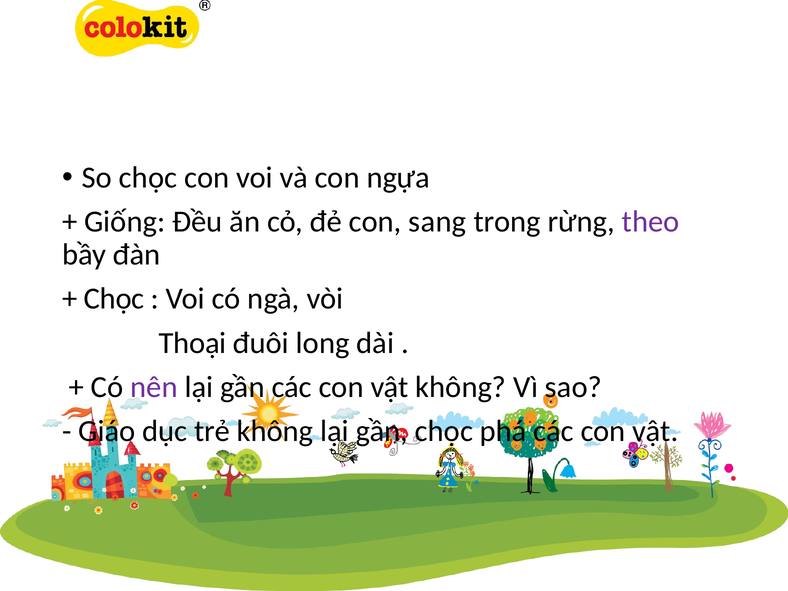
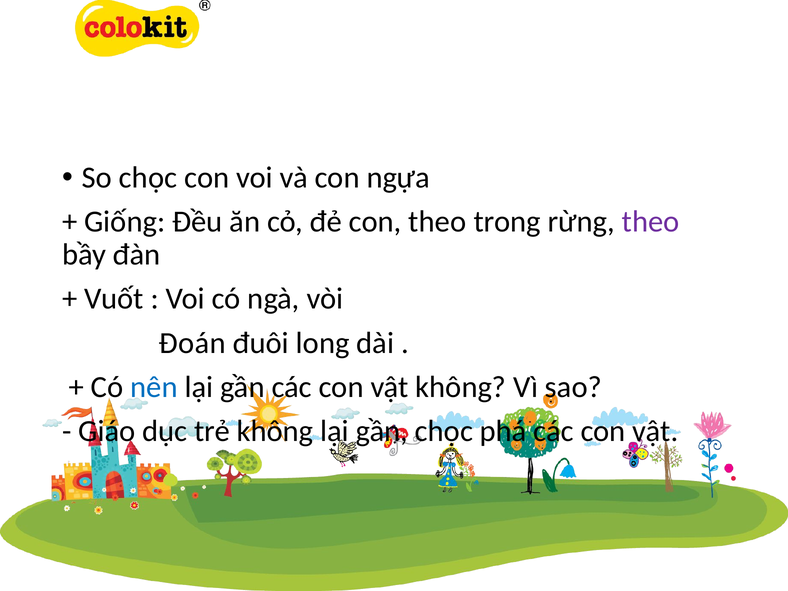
con sang: sang -> theo
Chọc at (114, 299): Chọc -> Vuốt
Thoại: Thoại -> Đoán
nên colour: purple -> blue
